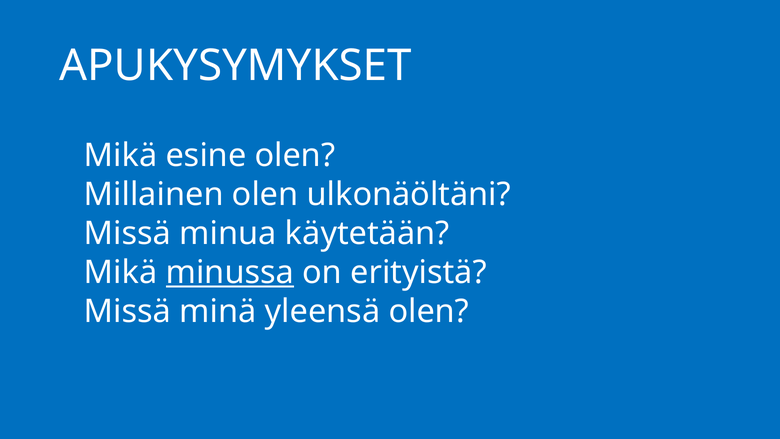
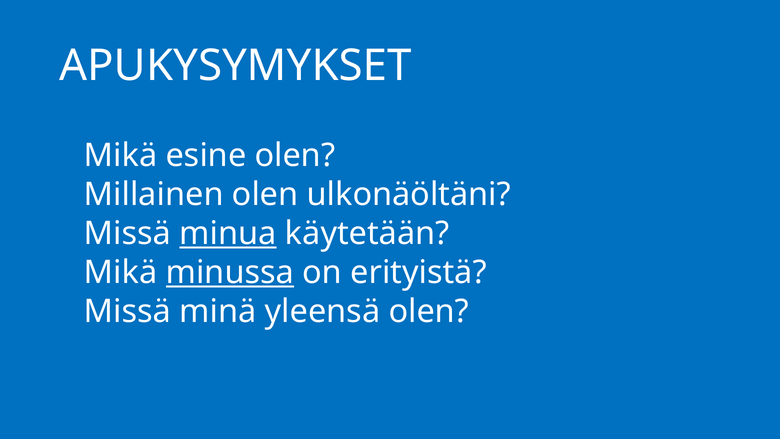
minua underline: none -> present
